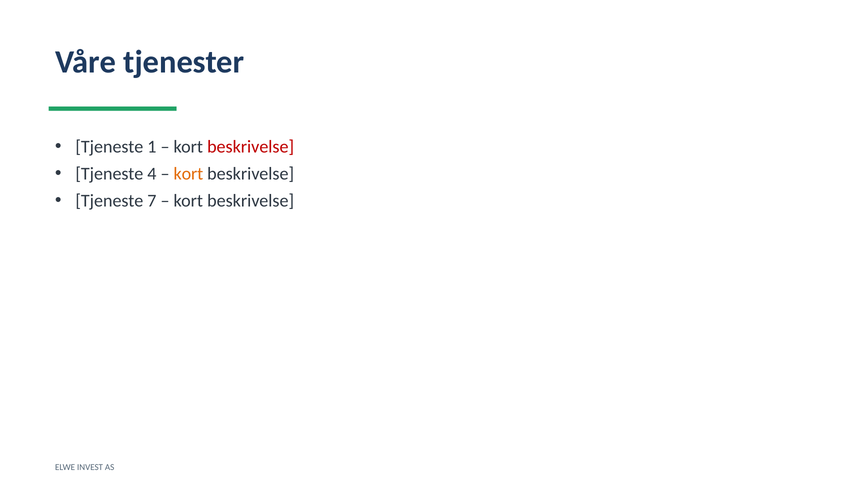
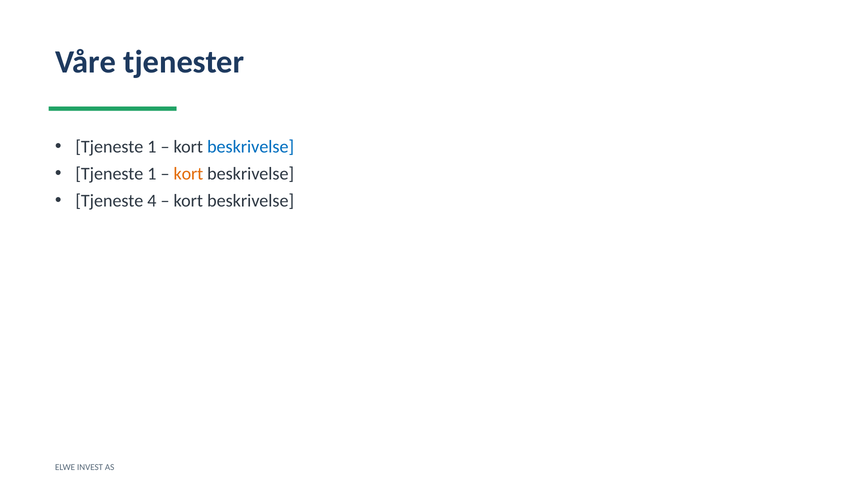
beskrivelse at (251, 147) colour: red -> blue
4 at (152, 174): 4 -> 1
7: 7 -> 4
